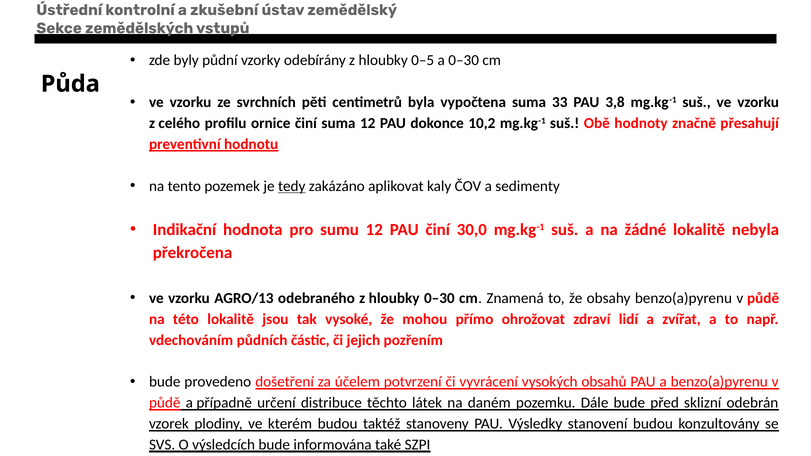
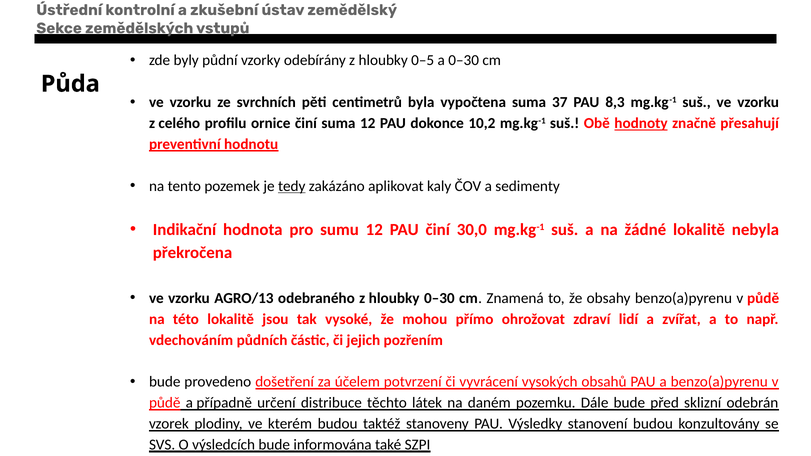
33: 33 -> 37
3,8: 3,8 -> 8,3
hodnoty underline: none -> present
